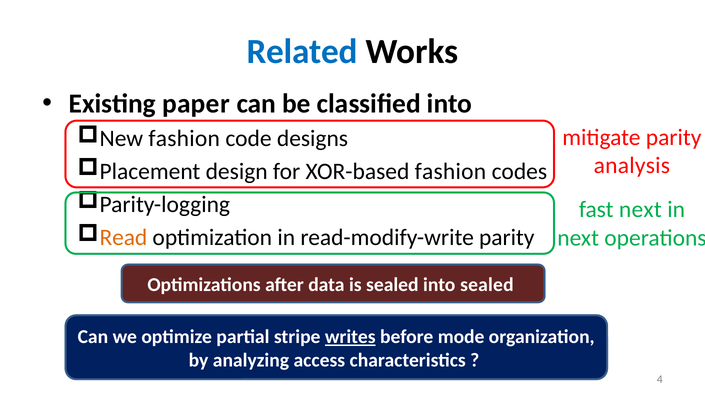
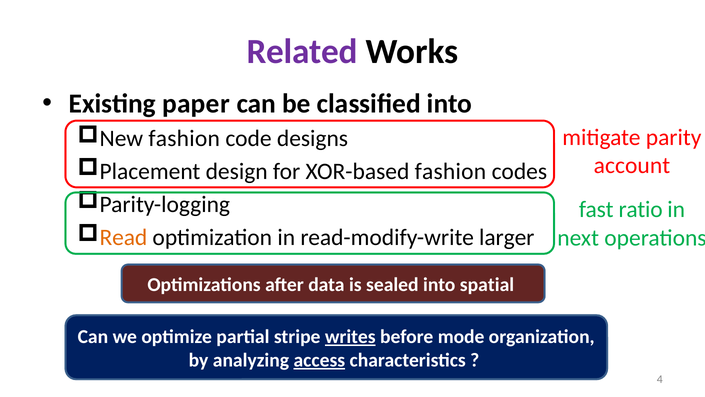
Related colour: blue -> purple
analysis: analysis -> account
fast next: next -> ratio
read-modify-write parity: parity -> larger
into sealed: sealed -> spatial
access underline: none -> present
